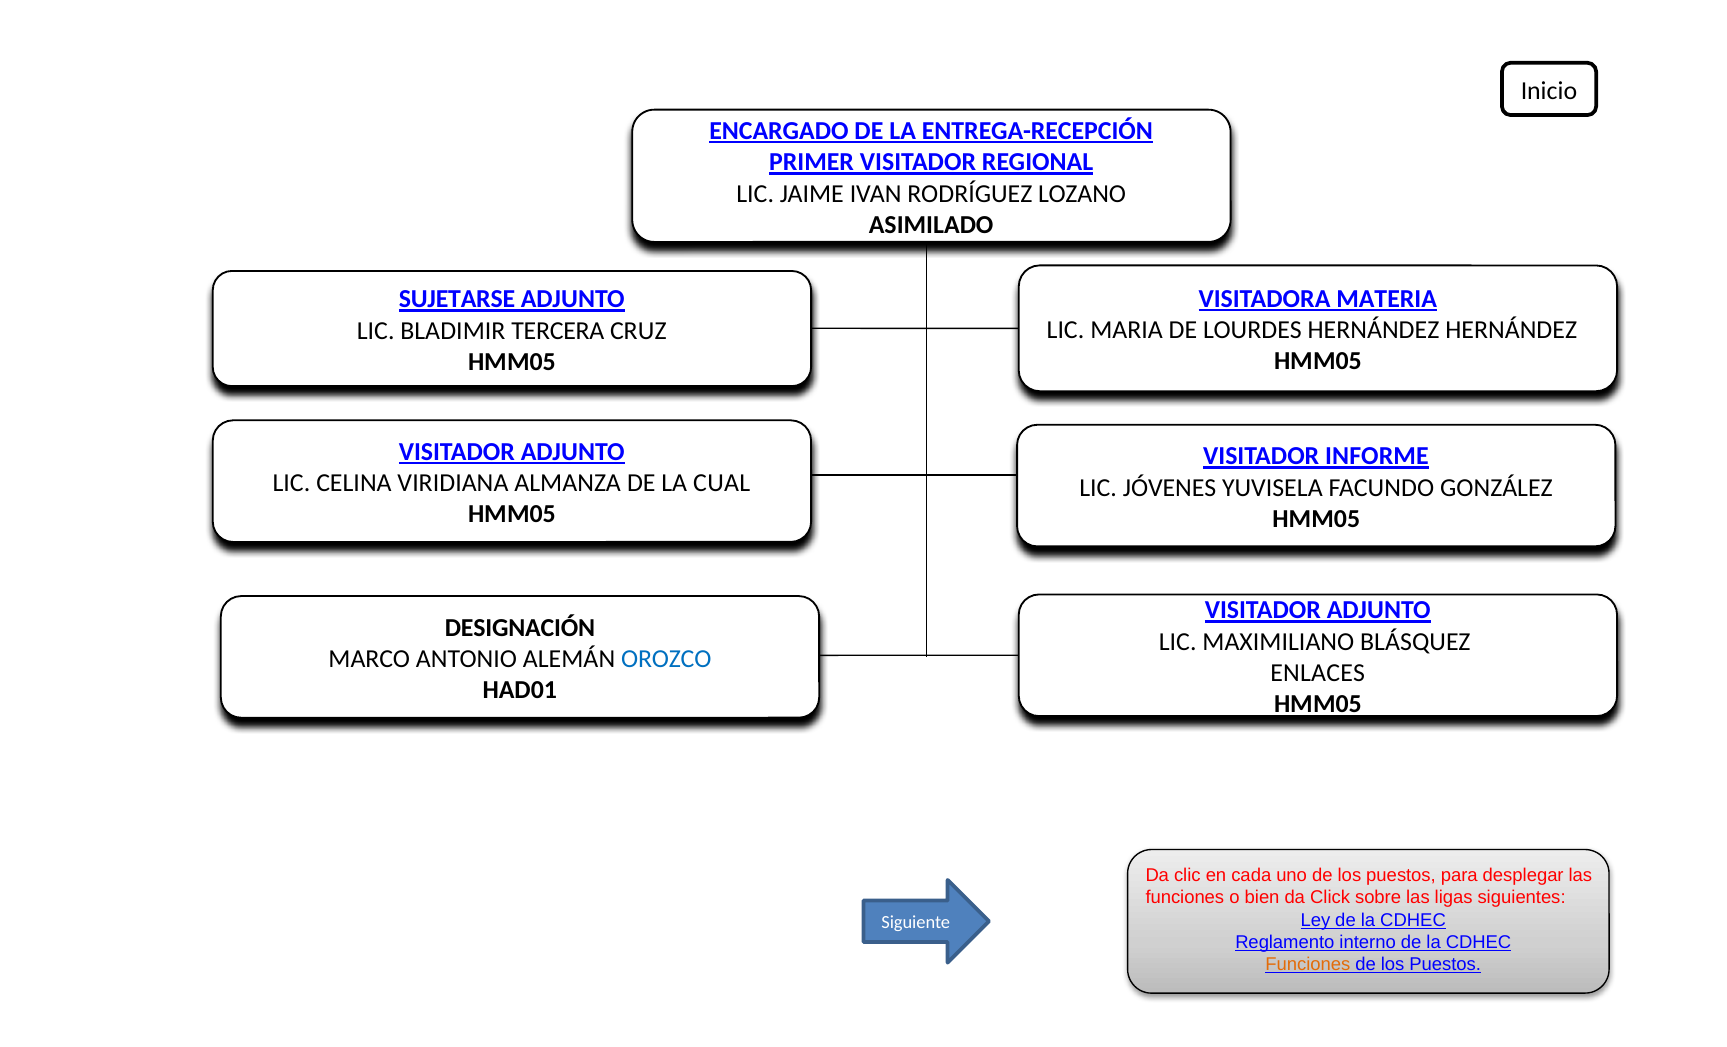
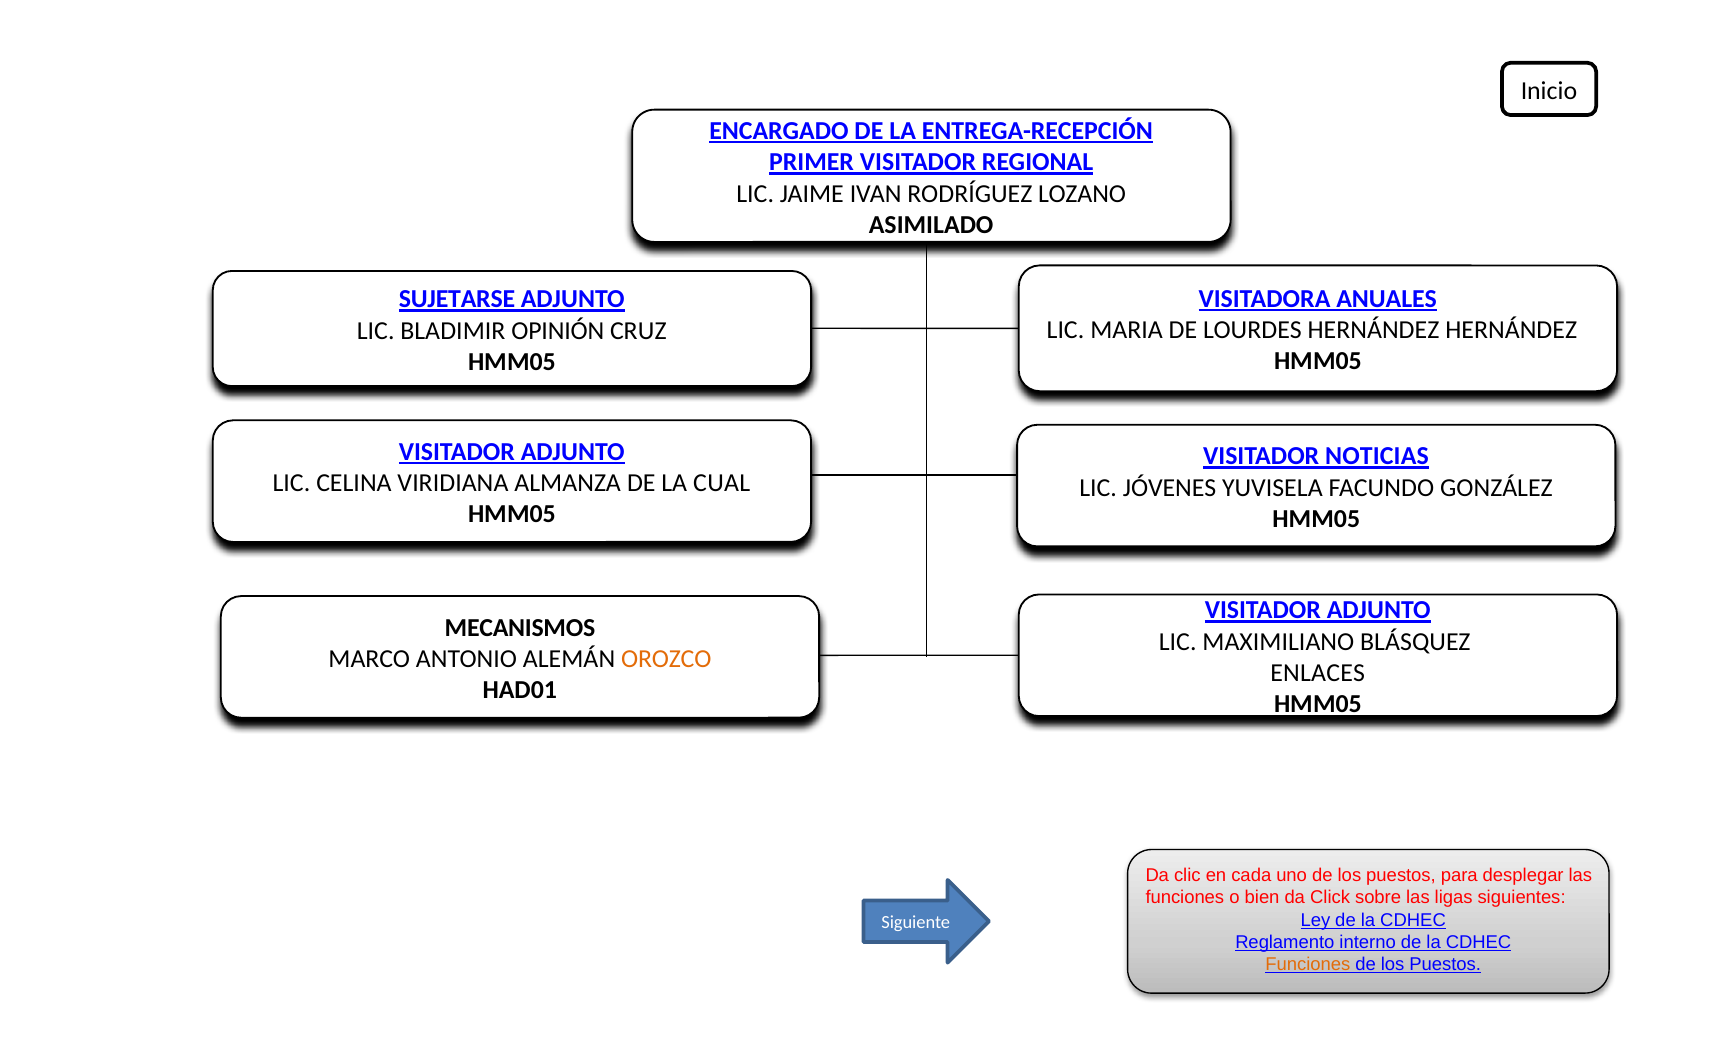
MATERIA: MATERIA -> ANUALES
TERCERA: TERCERA -> OPINIÓN
INFORME: INFORME -> NOTICIAS
DESIGNACIÓN: DESIGNACIÓN -> MECANISMOS
OROZCO colour: blue -> orange
